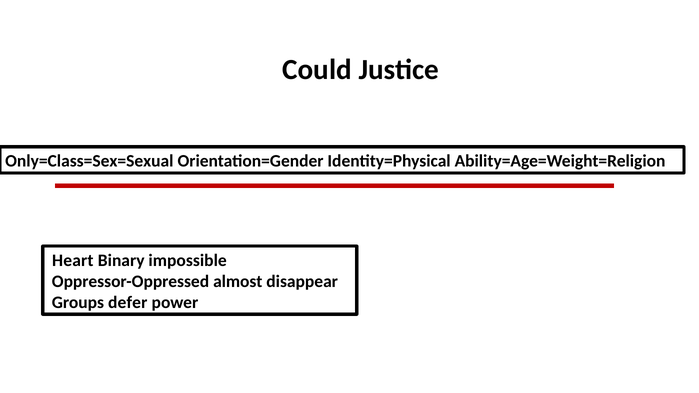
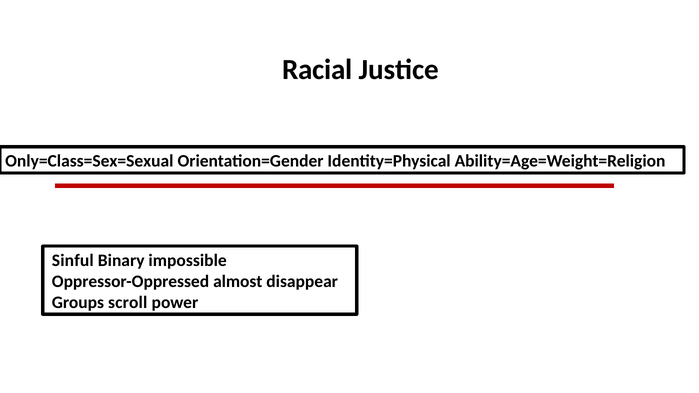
Could: Could -> Racial
Heart: Heart -> Sinful
defer: defer -> scroll
